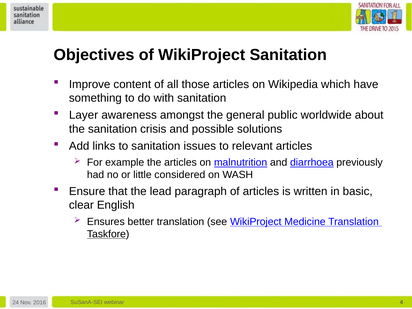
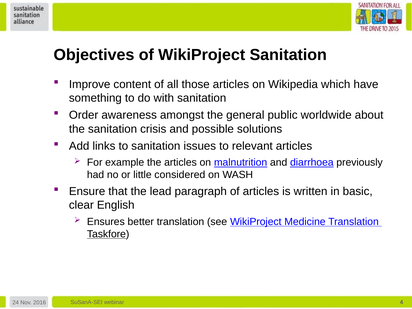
Layer: Layer -> Order
